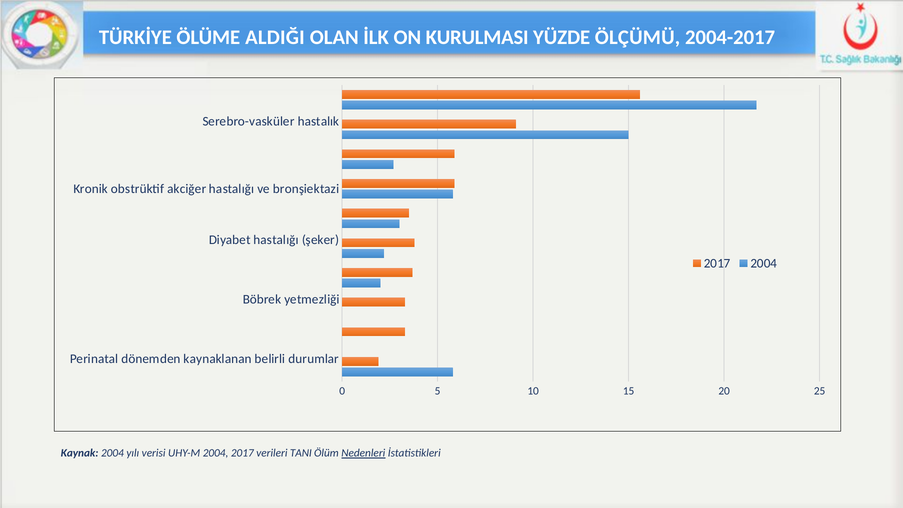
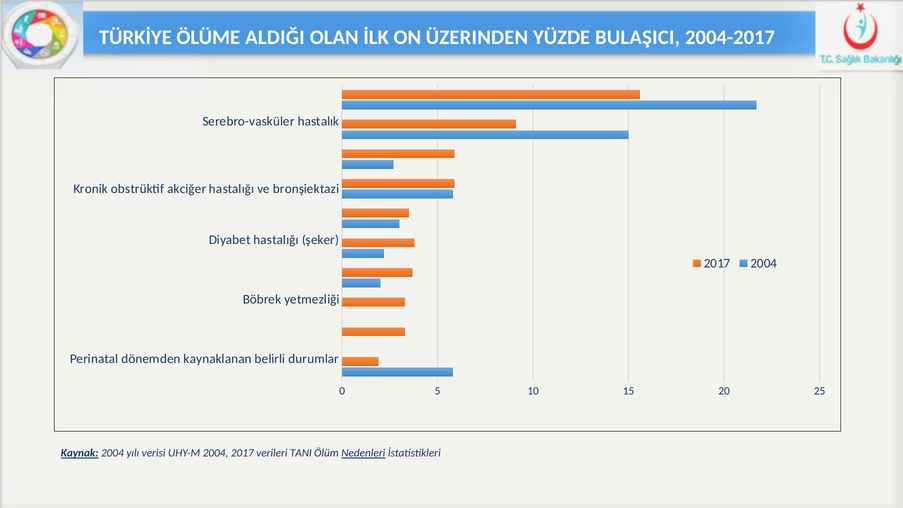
KURULMASI: KURULMASI -> ÜZERINDEN
ÖLÇÜMÜ: ÖLÇÜMÜ -> BULAŞICI
Kaynak underline: none -> present
